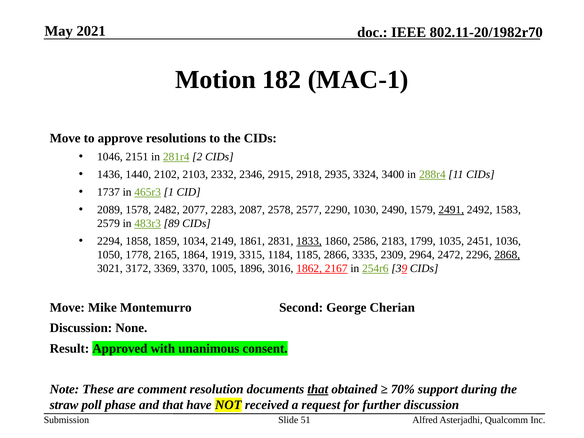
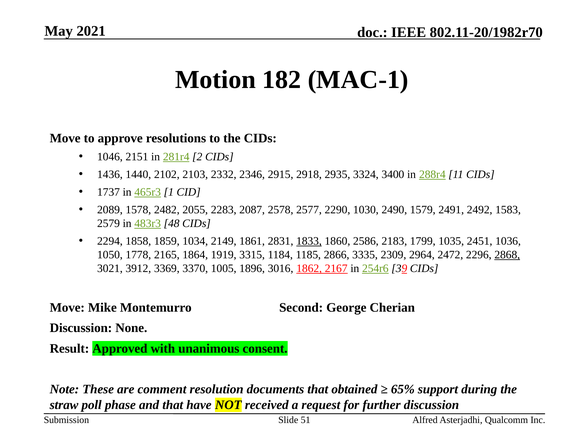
2077: 2077 -> 2055
2491 underline: present -> none
89: 89 -> 48
3172: 3172 -> 3912
that at (318, 389) underline: present -> none
70%: 70% -> 65%
